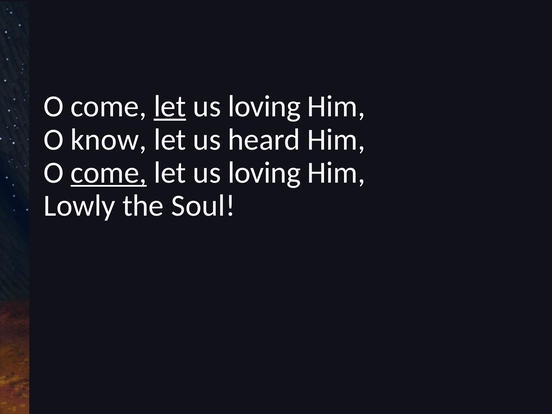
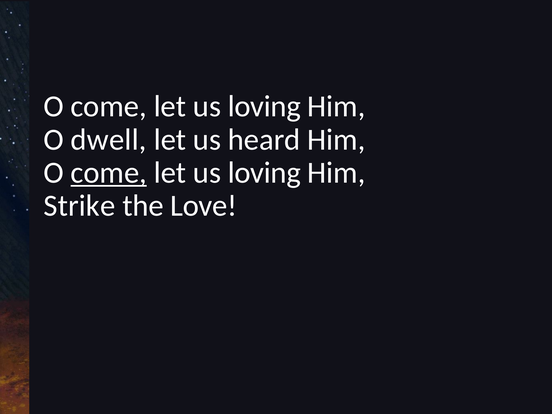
let at (170, 106) underline: present -> none
know: know -> dwell
Lowly: Lowly -> Strike
Soul: Soul -> Love
